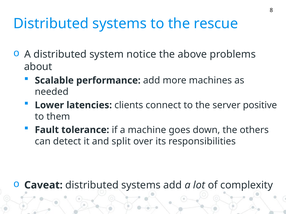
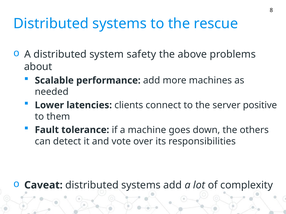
notice: notice -> safety
split: split -> vote
